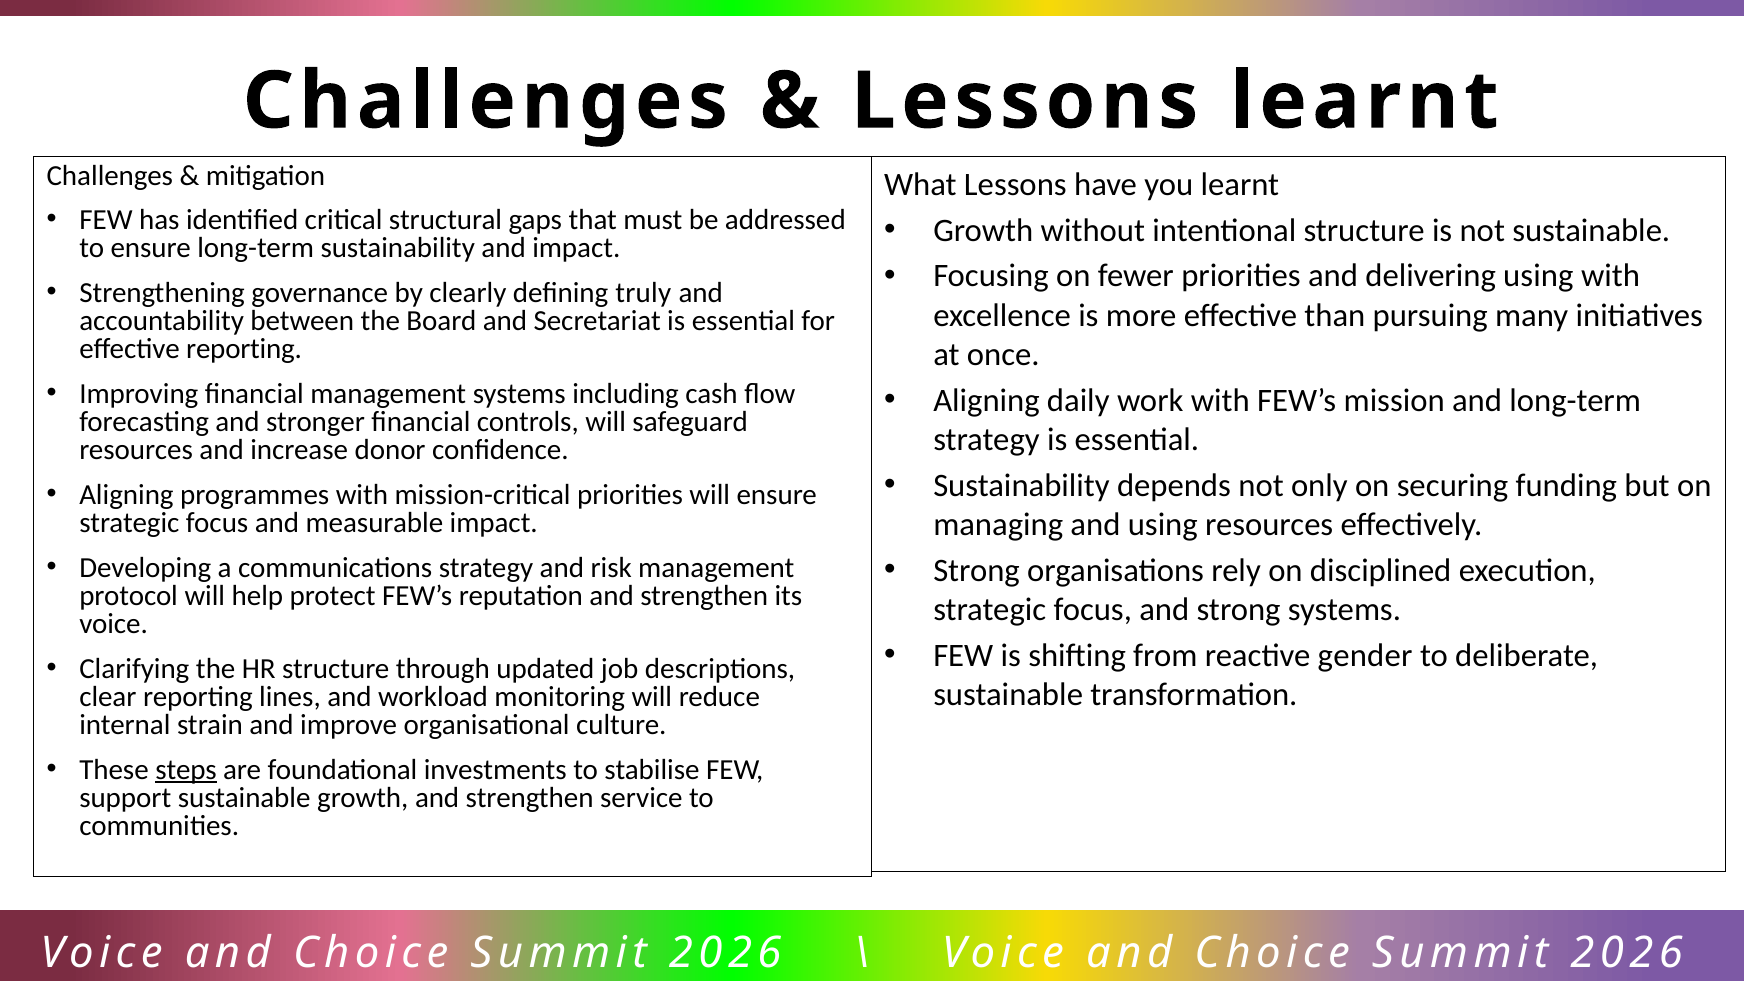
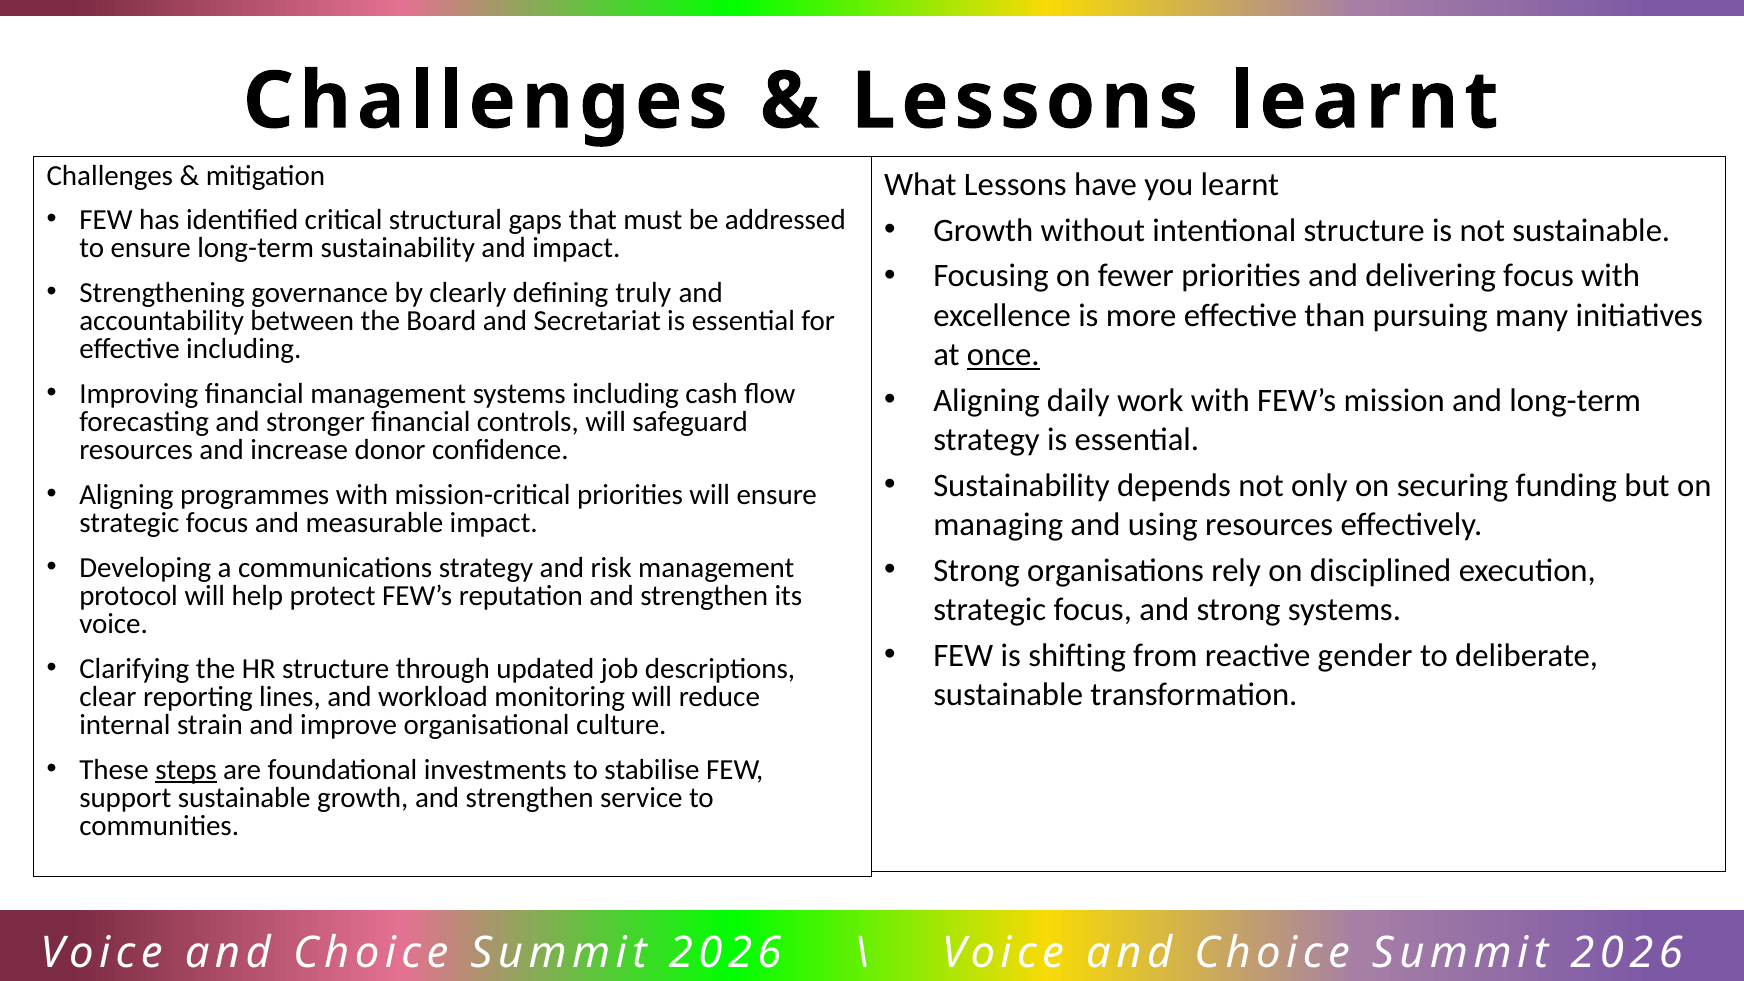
delivering using: using -> focus
effective reporting: reporting -> including
once underline: none -> present
